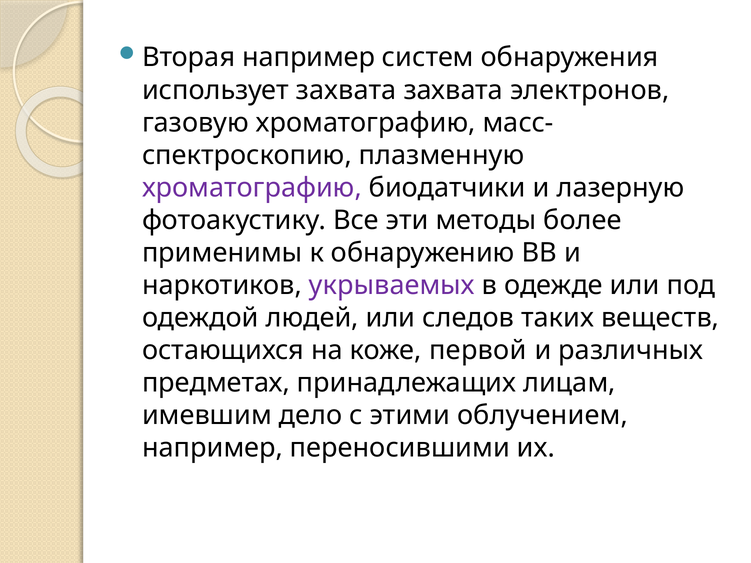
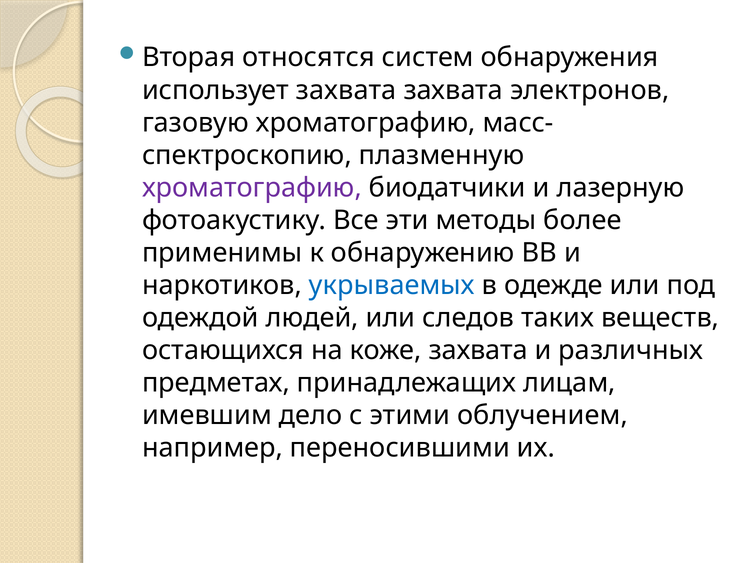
Вторая например: например -> относятся
укрываемых colour: purple -> blue
коже первой: первой -> захвата
